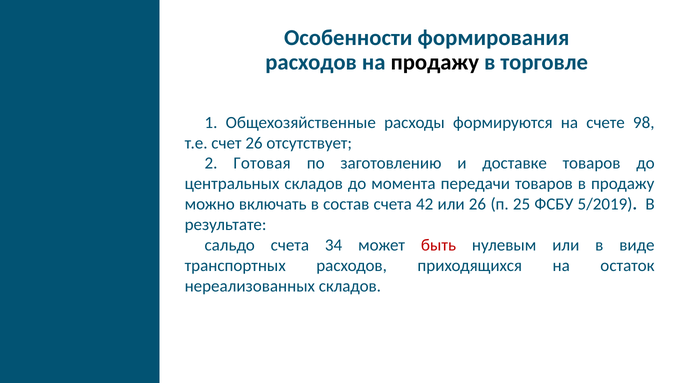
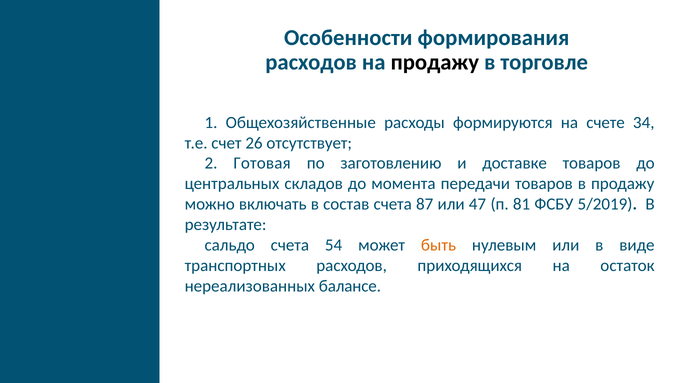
98: 98 -> 34
42: 42 -> 87
или 26: 26 -> 47
25: 25 -> 81
34: 34 -> 54
быть colour: red -> orange
нереализованных складов: складов -> балансе
